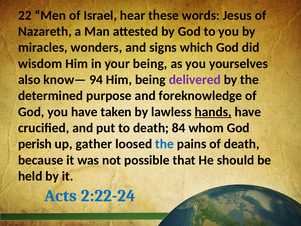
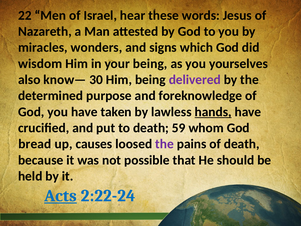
94: 94 -> 30
84: 84 -> 59
perish: perish -> bread
gather: gather -> causes
the at (165, 144) colour: blue -> purple
Acts underline: none -> present
